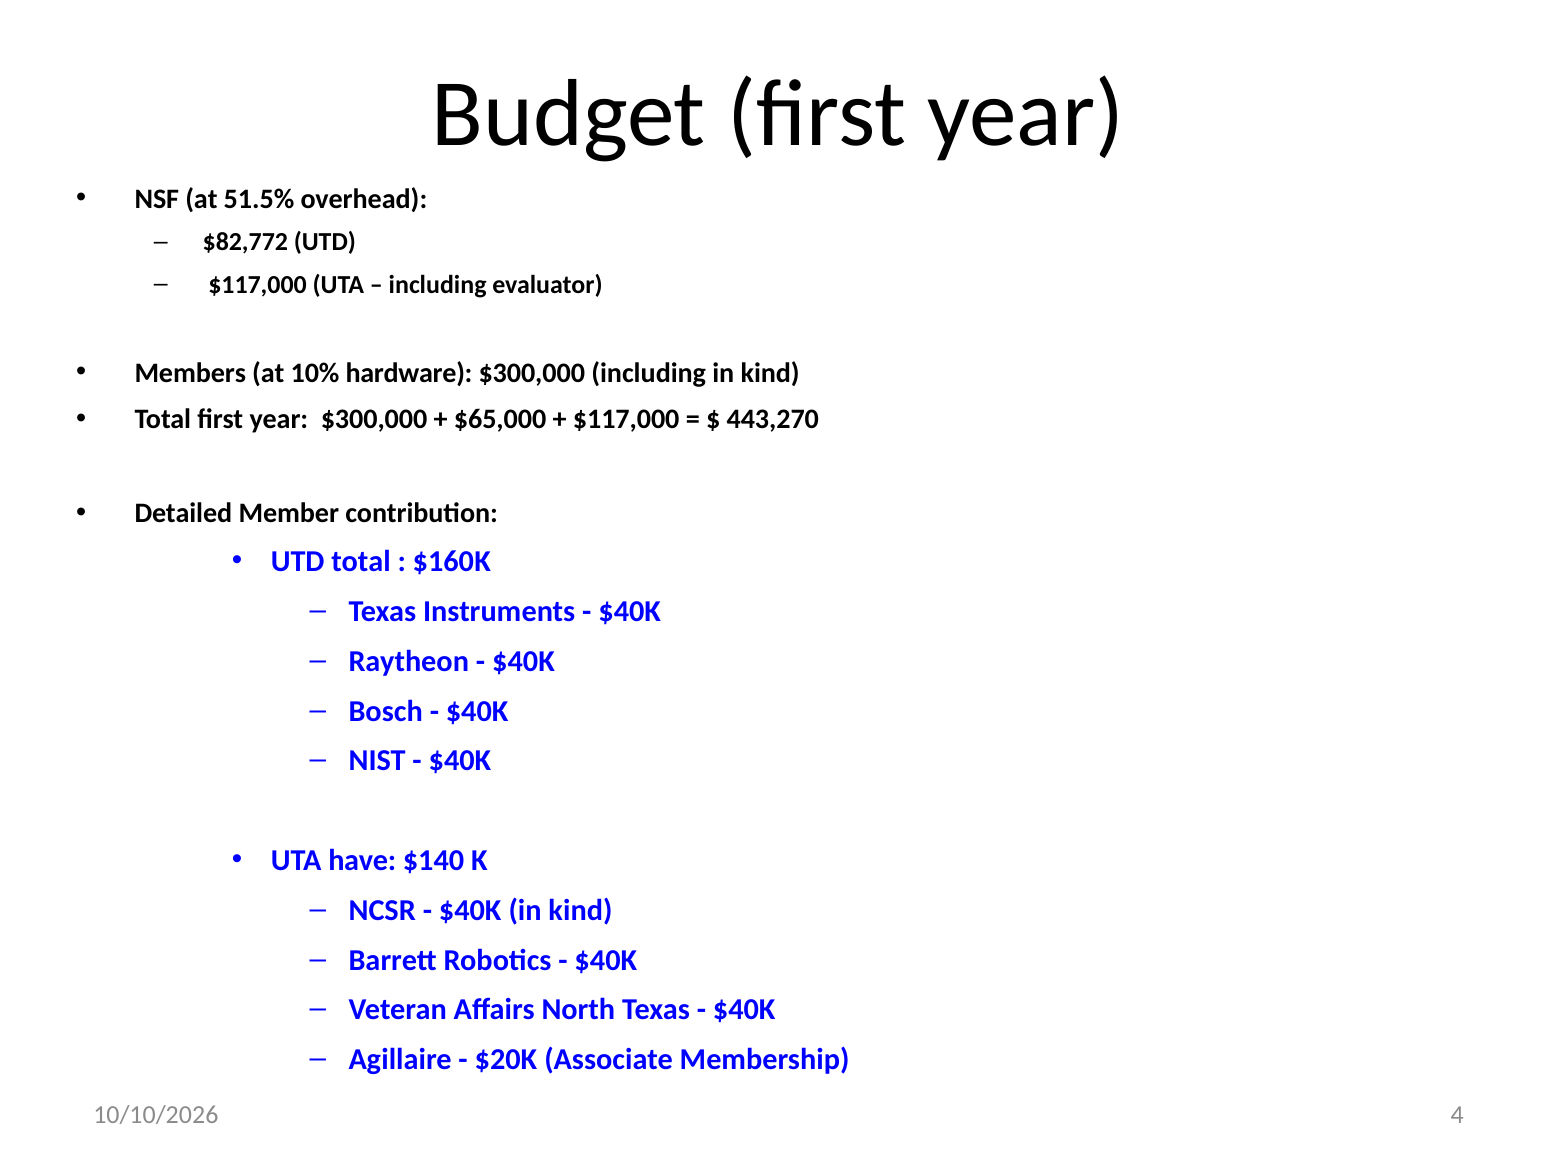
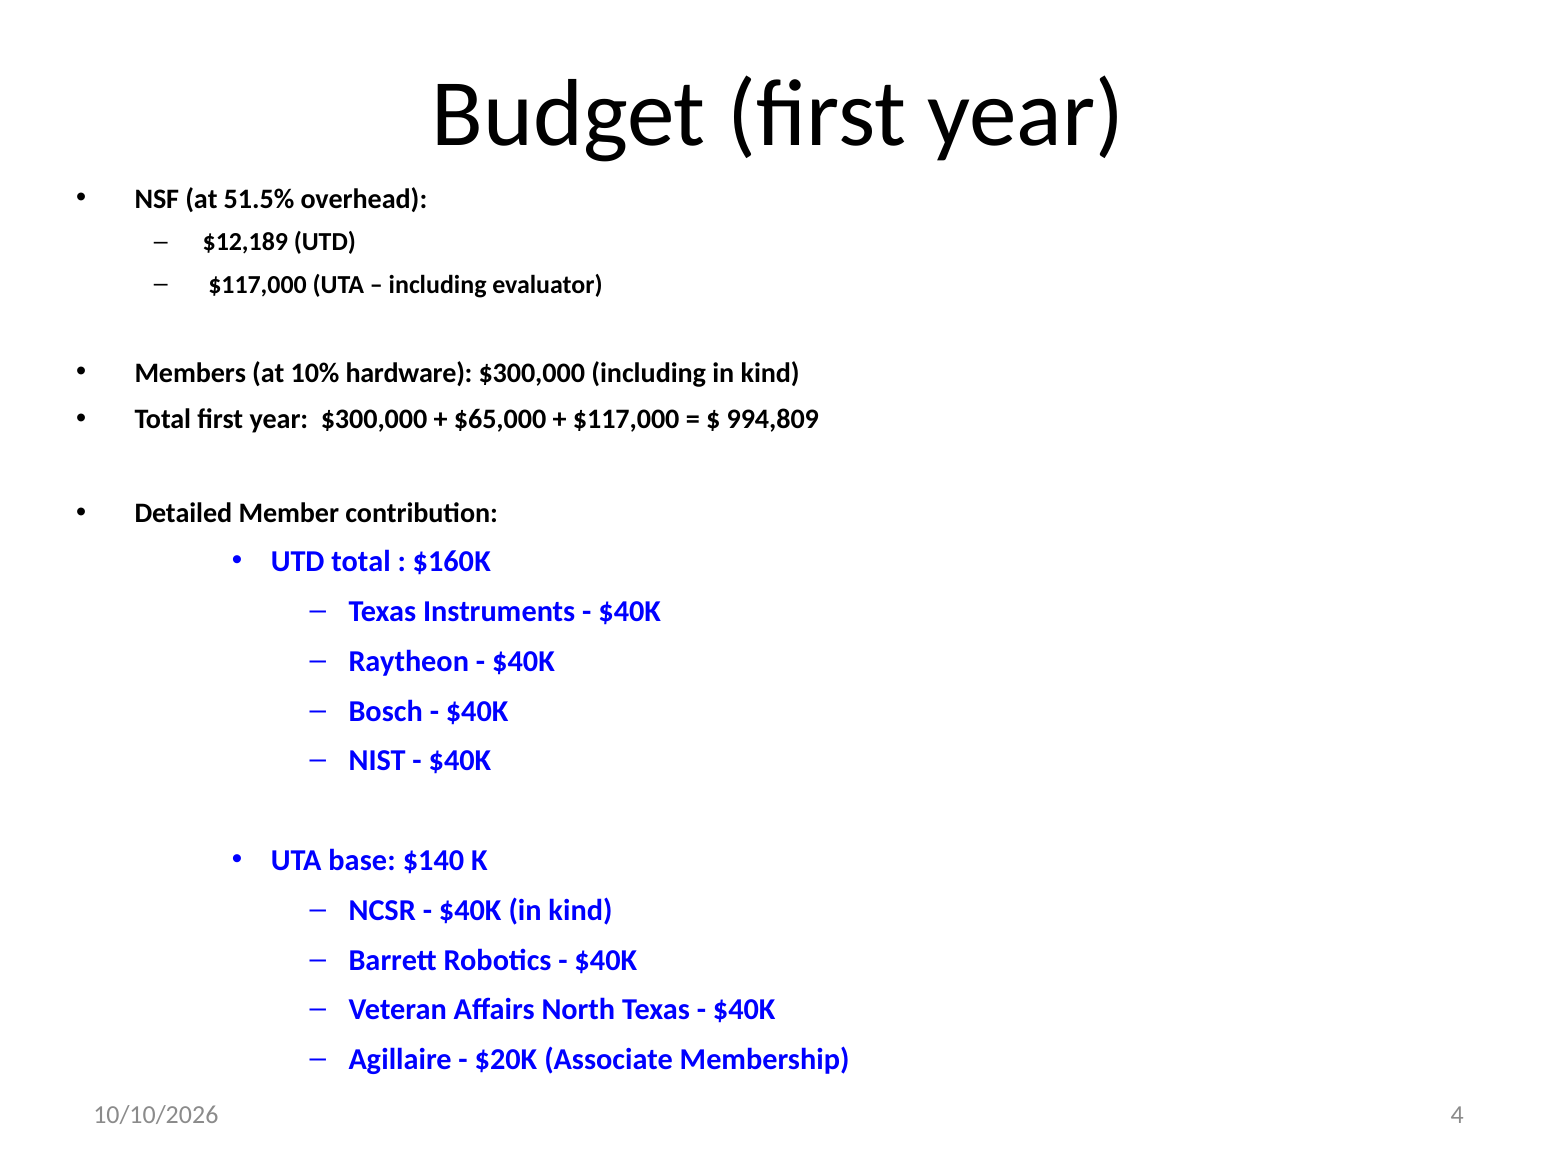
$82,772: $82,772 -> $12,189
443,270: 443,270 -> 994,809
have: have -> base
